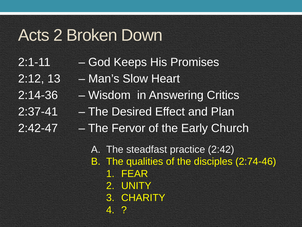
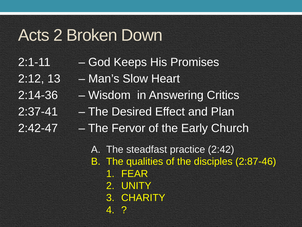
2:74-46: 2:74-46 -> 2:87-46
